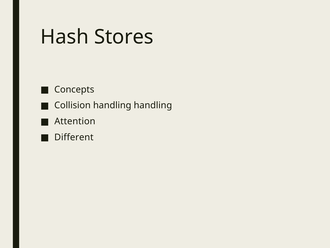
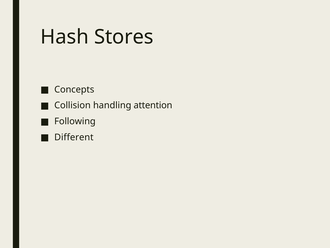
handling handling: handling -> attention
Attention: Attention -> Following
